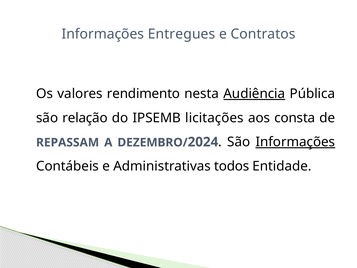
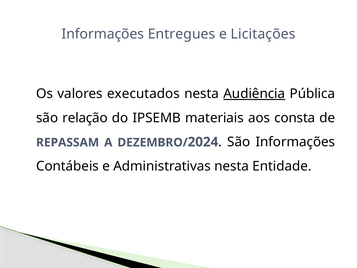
Contratos: Contratos -> Licitações
rendimento: rendimento -> executados
licitações: licitações -> materiais
Informações at (295, 142) underline: present -> none
Administrativas todos: todos -> nesta
